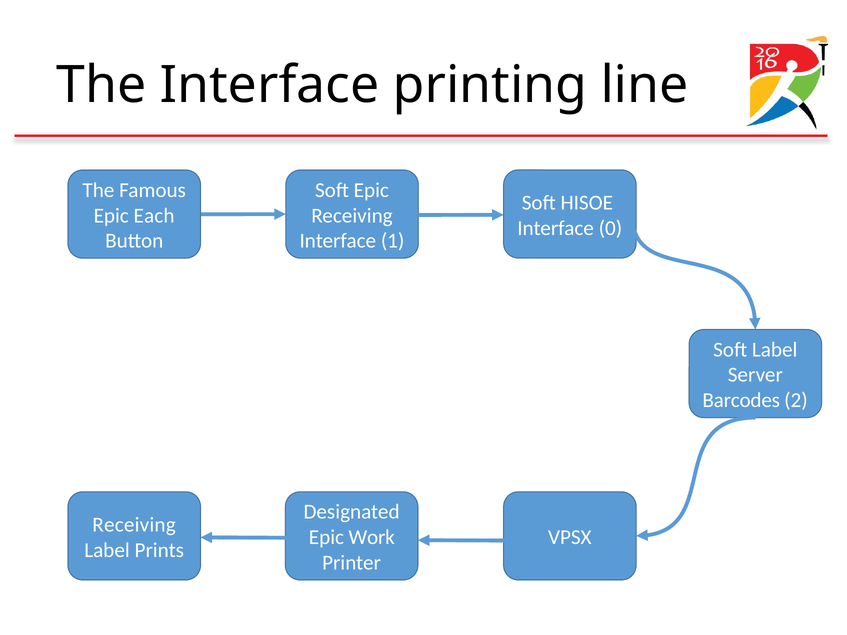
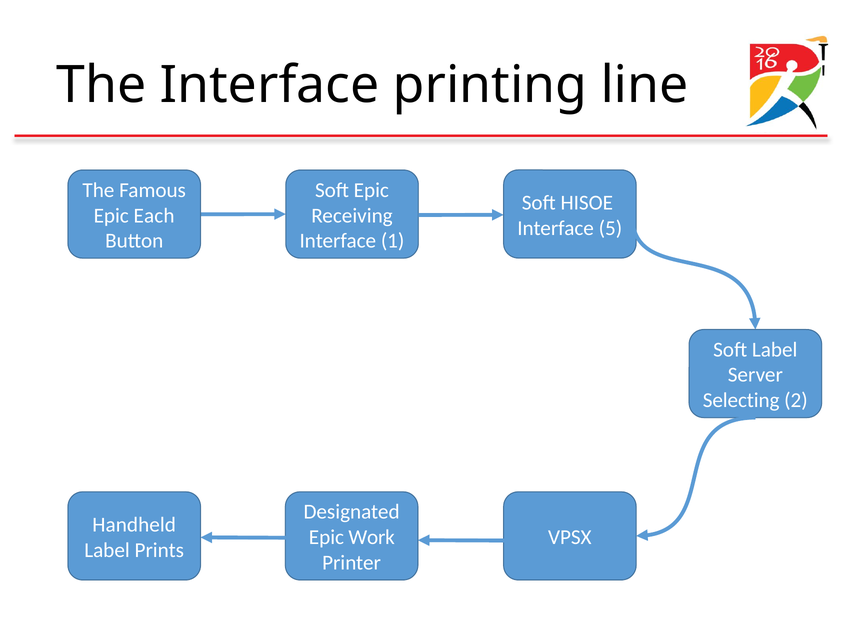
0: 0 -> 5
Barcodes: Barcodes -> Selecting
Receiving at (134, 525): Receiving -> Handheld
